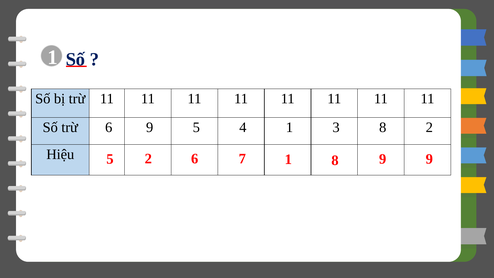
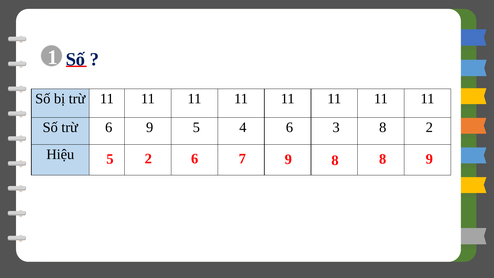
4 1: 1 -> 6
7 1: 1 -> 9
8 9: 9 -> 8
